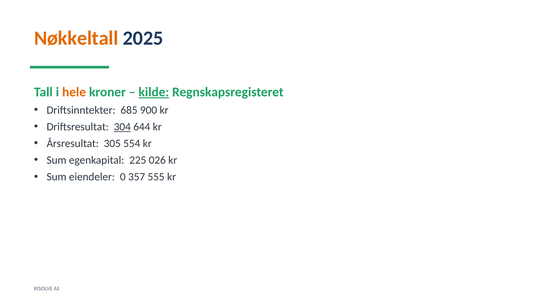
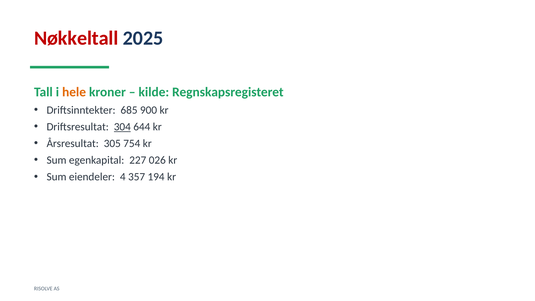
Nøkkeltall colour: orange -> red
kilde underline: present -> none
554: 554 -> 754
225: 225 -> 227
0: 0 -> 4
555: 555 -> 194
